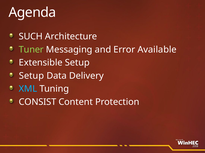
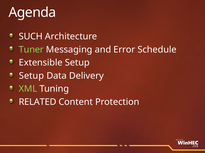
Available: Available -> Schedule
XML colour: light blue -> light green
CONSIST: CONSIST -> RELATED
